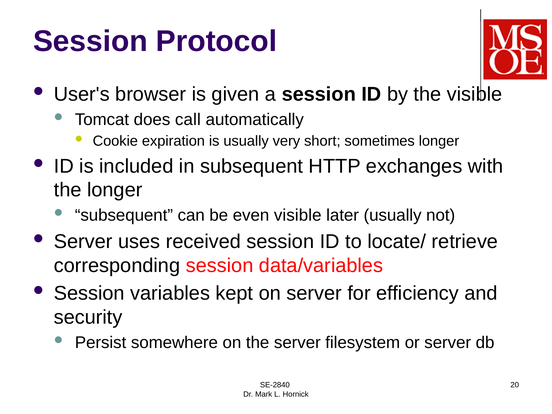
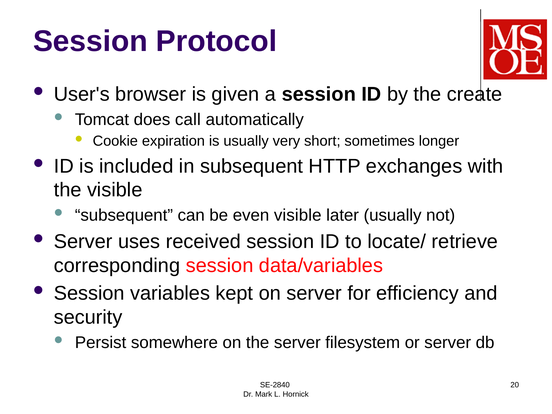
the visible: visible -> create
the longer: longer -> visible
